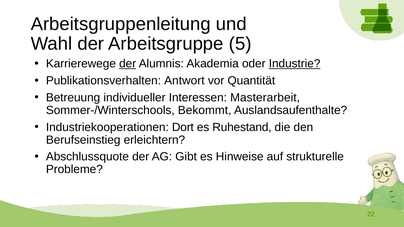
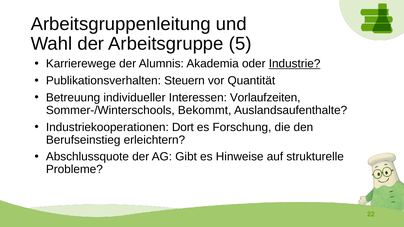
der at (128, 64) underline: present -> none
Antwort: Antwort -> Steuern
Masterarbeit: Masterarbeit -> Vorlaufzeiten
Ruhestand: Ruhestand -> Forschung
